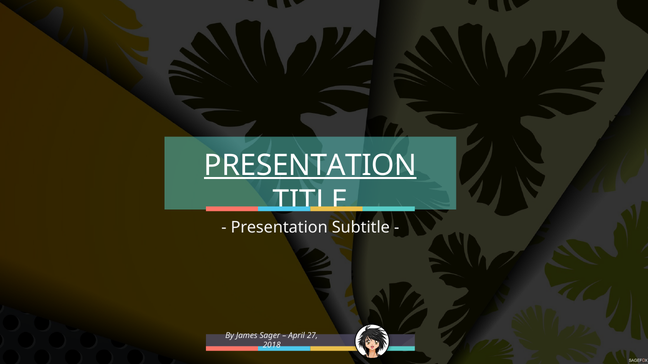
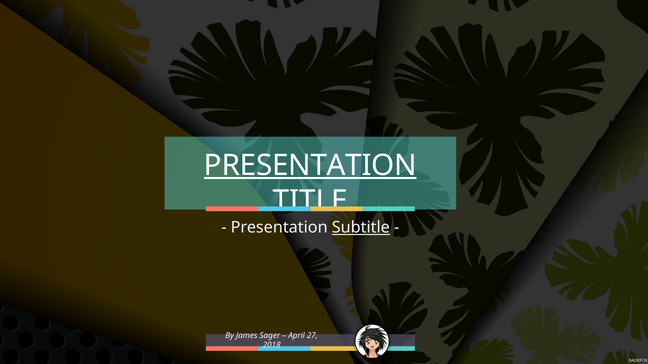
Subtitle underline: none -> present
